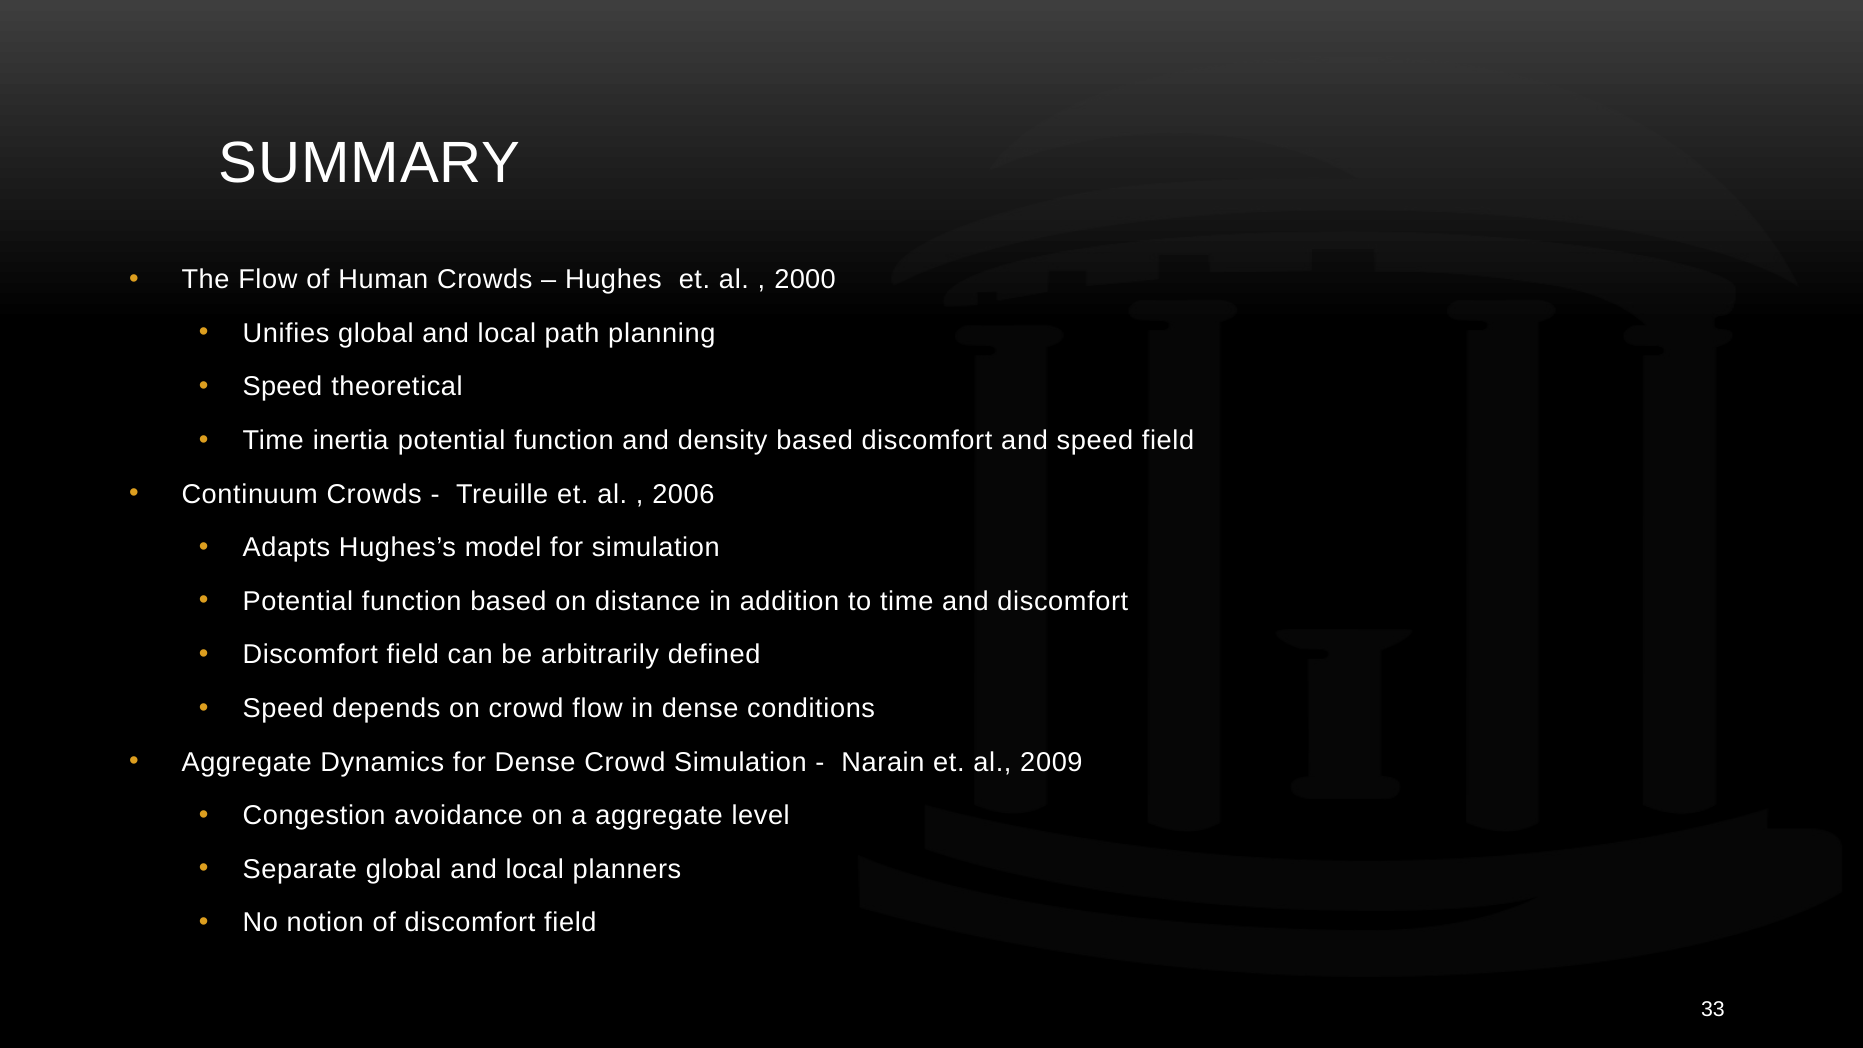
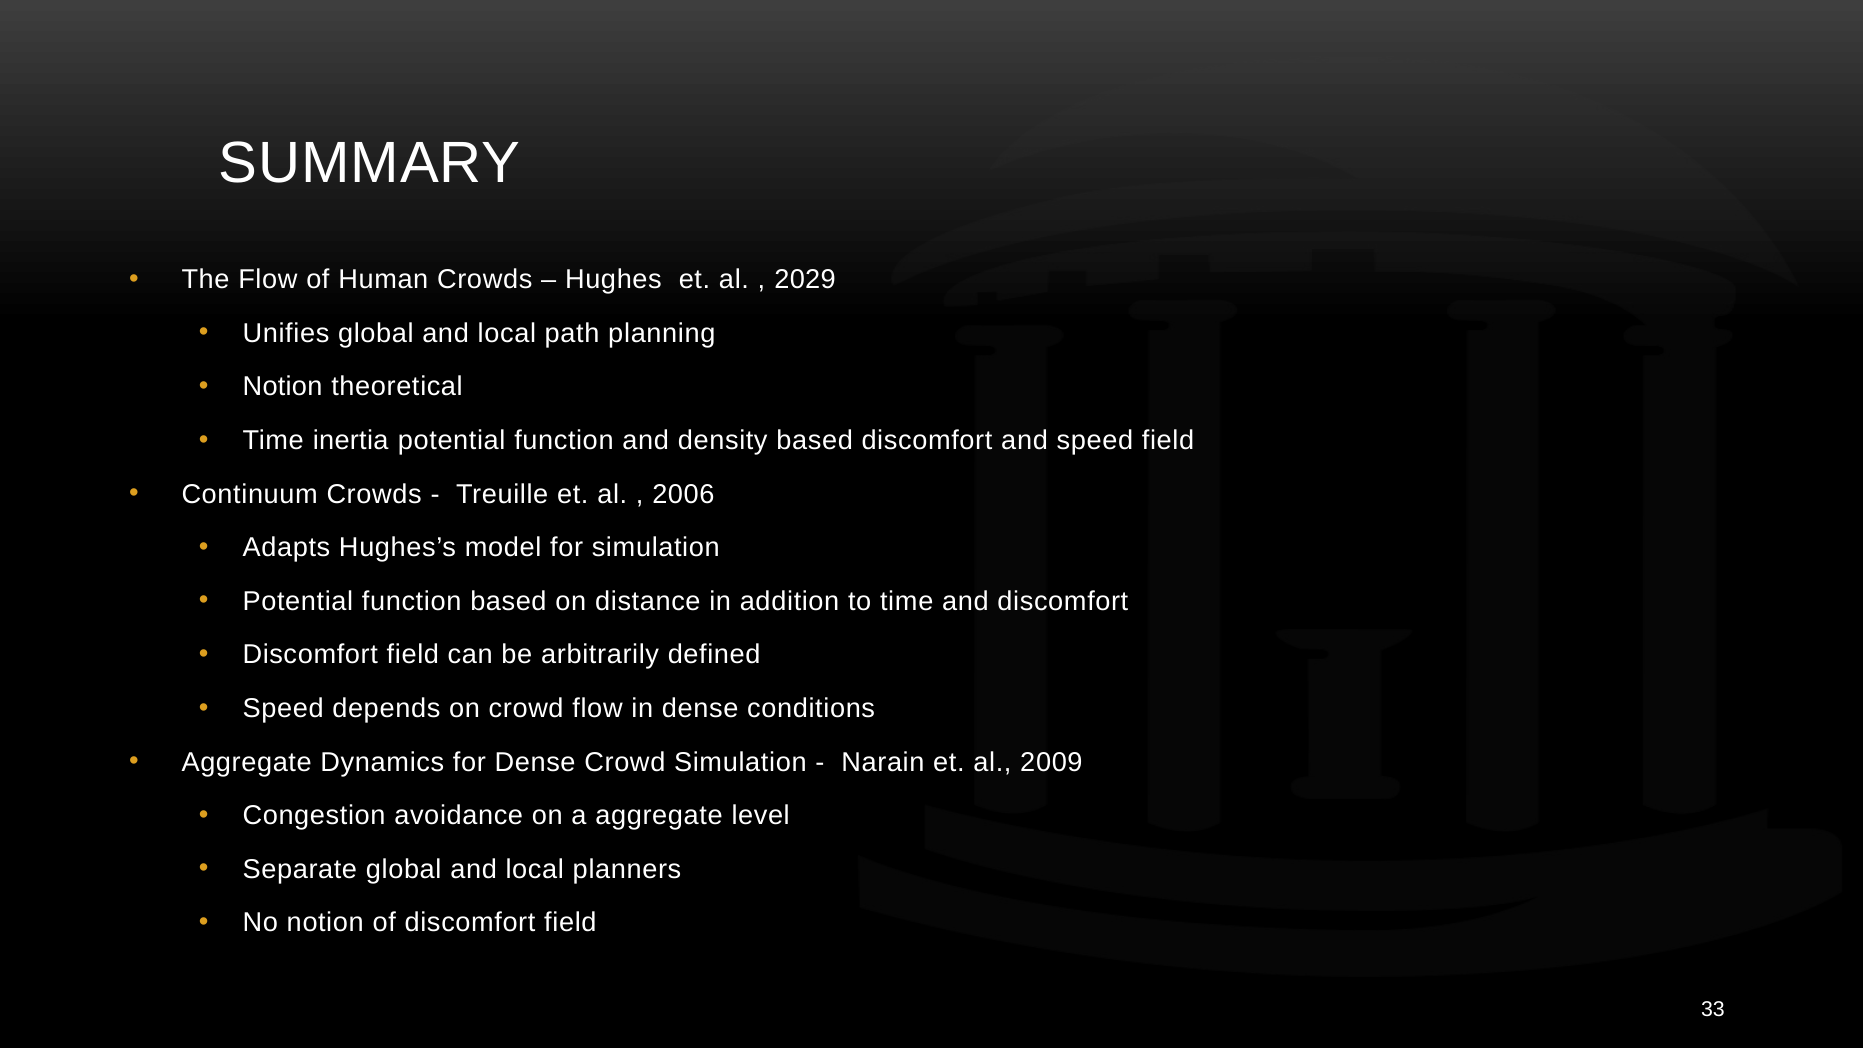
2000: 2000 -> 2029
Speed at (283, 387): Speed -> Notion
